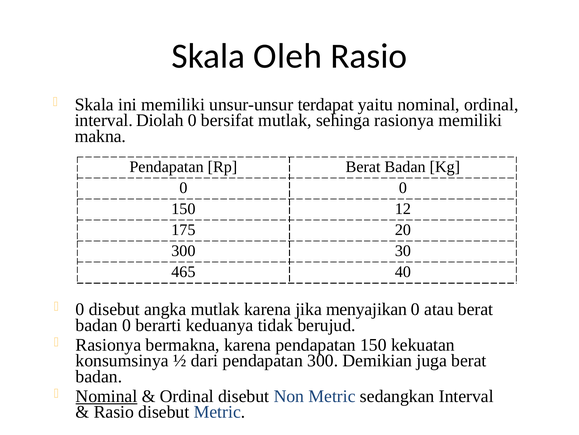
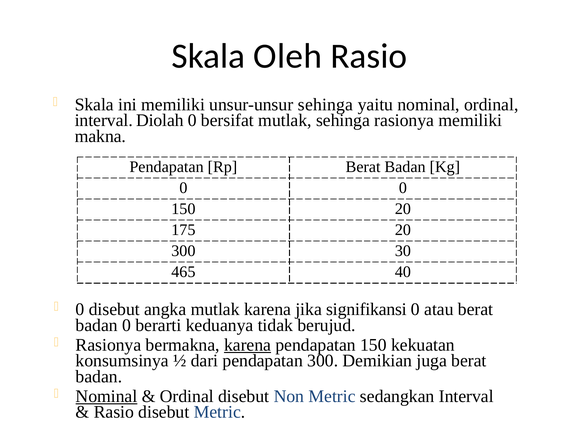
unsur-unsur terdapat: terdapat -> sehinga
150 12: 12 -> 20
menyajikan: menyajikan -> signifikansi
karena at (248, 344) underline: none -> present
